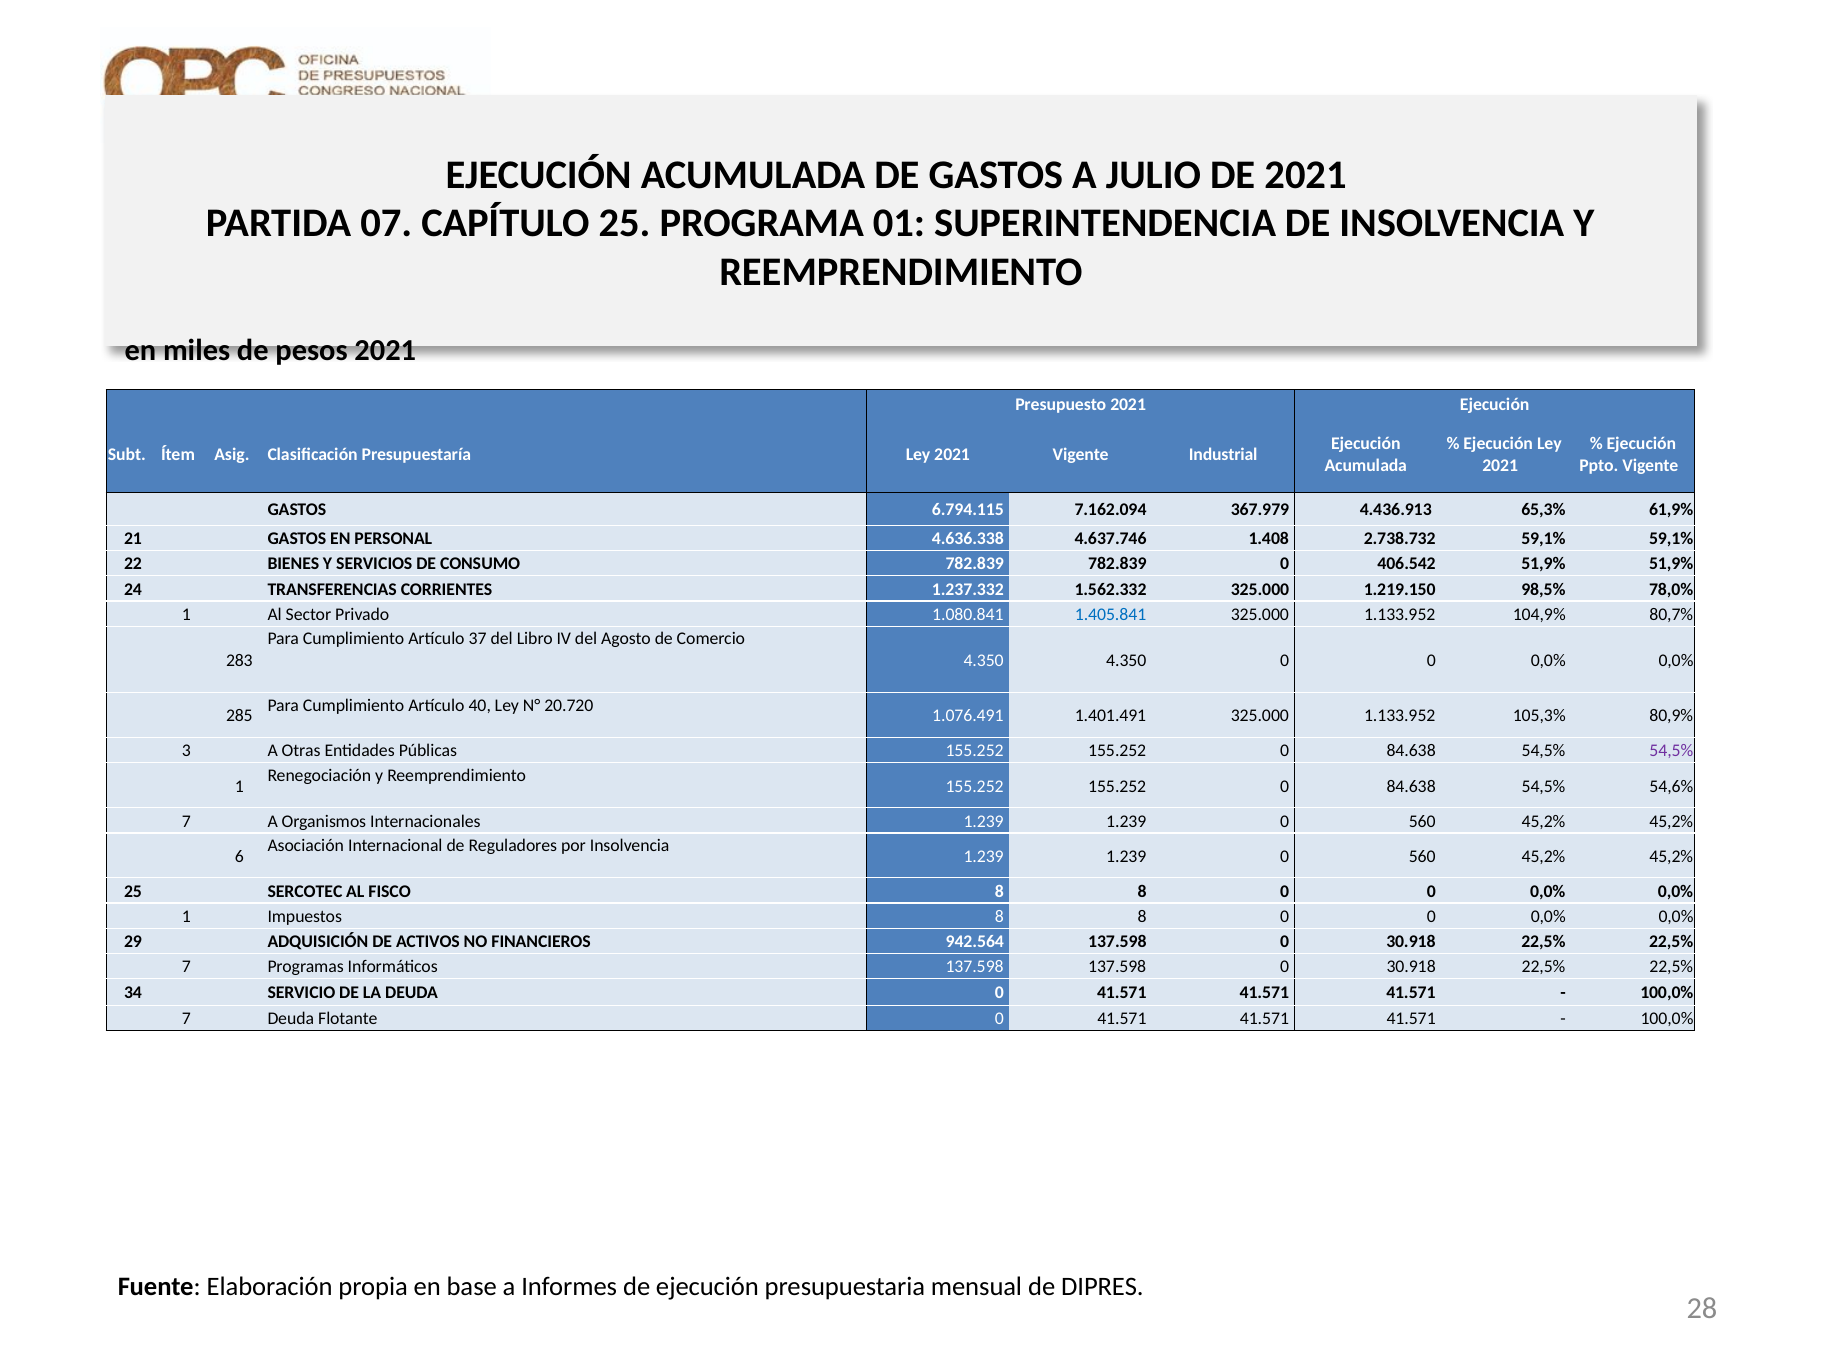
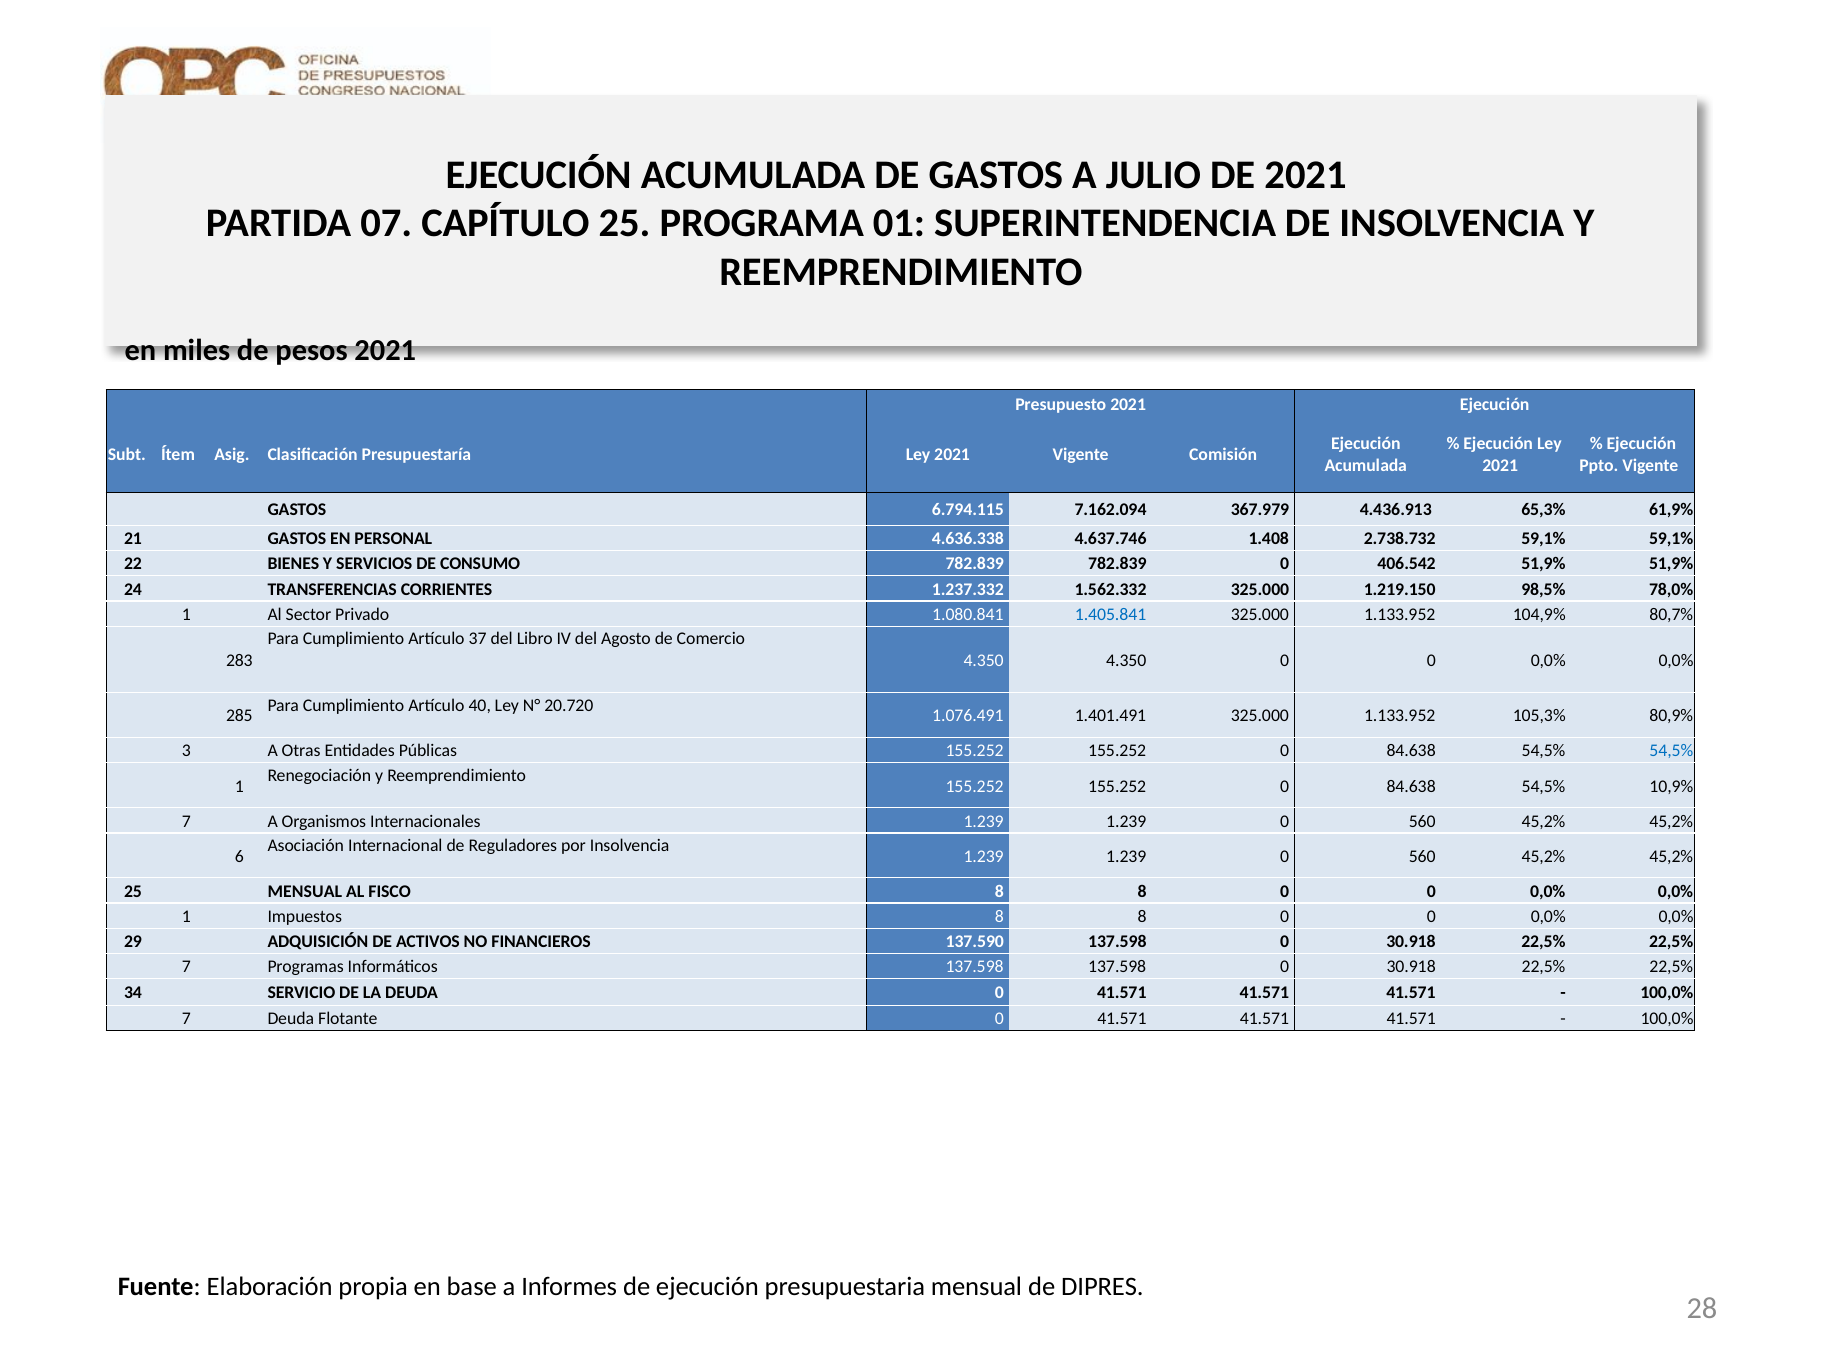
Industrial: Industrial -> Comisión
54,5% at (1671, 751) colour: purple -> blue
54,6%: 54,6% -> 10,9%
25 SERCOTEC: SERCOTEC -> MENSUAL
942.564: 942.564 -> 137.590
